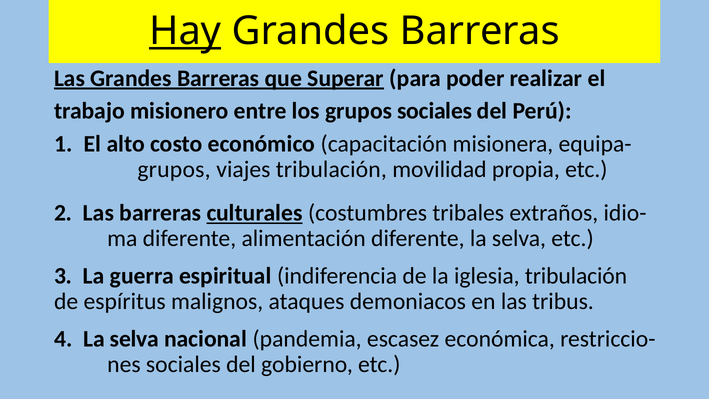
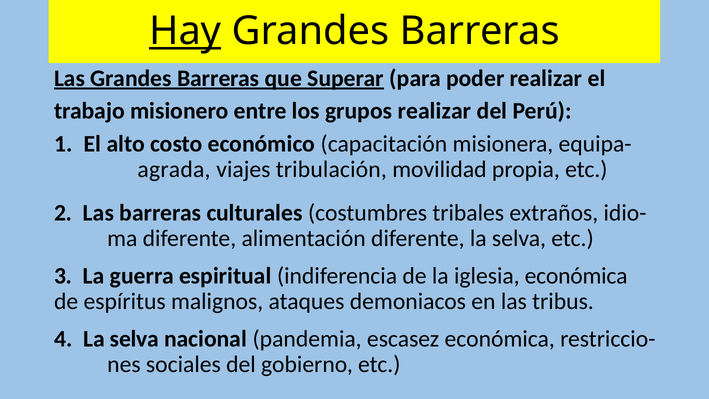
grupos sociales: sociales -> realizar
grupos at (174, 170): grupos -> agrada
culturales underline: present -> none
iglesia tribulación: tribulación -> económica
